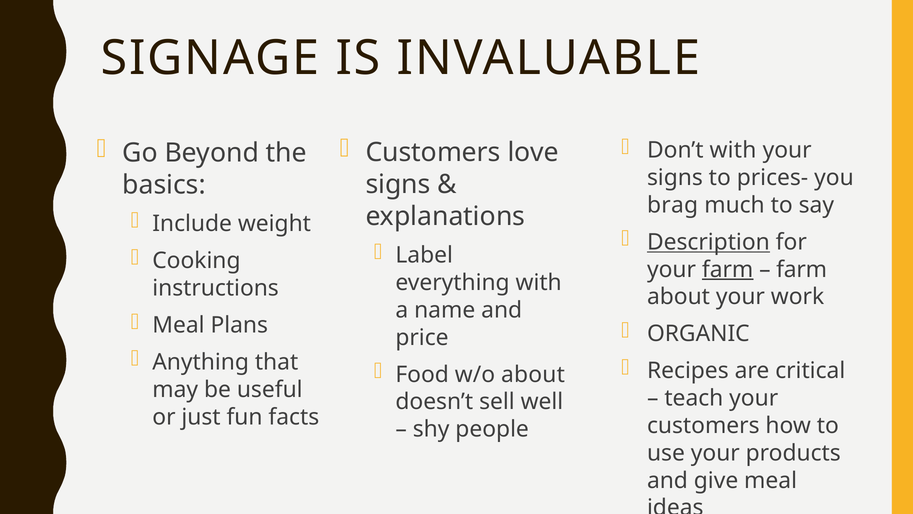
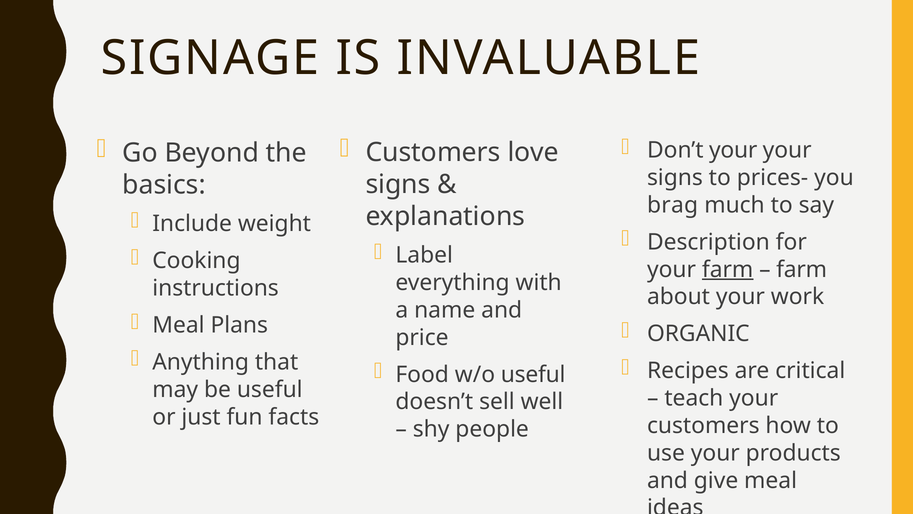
Don’t with: with -> your
Description underline: present -> none
w/o about: about -> useful
